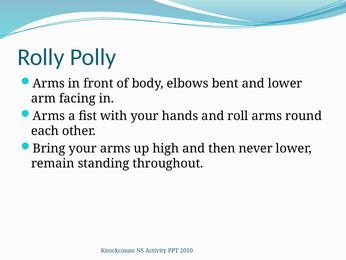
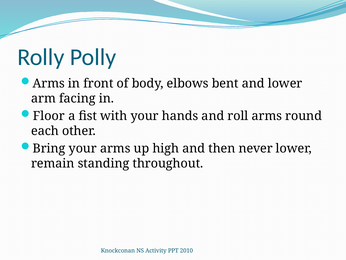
Arms at (49, 116): Arms -> Floor
